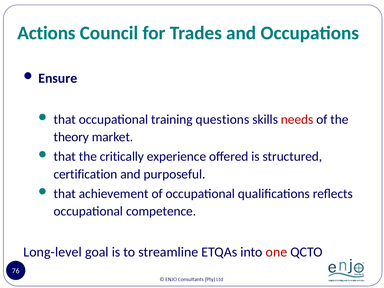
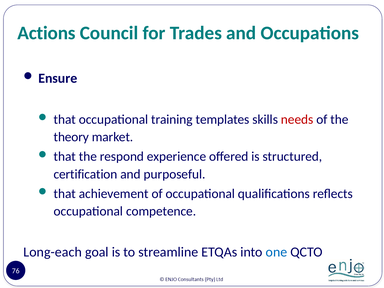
questions: questions -> templates
critically: critically -> respond
Long-level: Long-level -> Long-each
one colour: red -> blue
